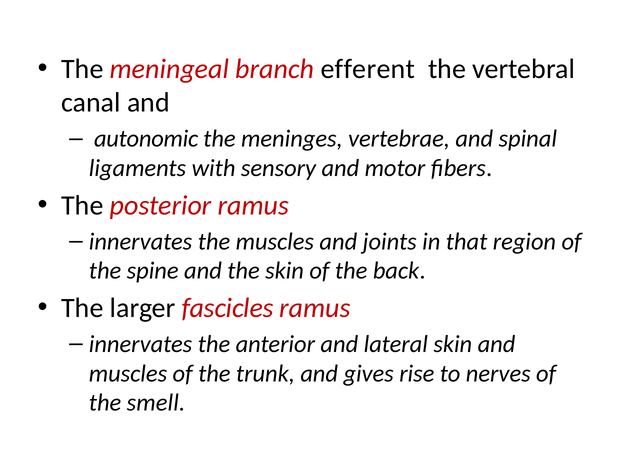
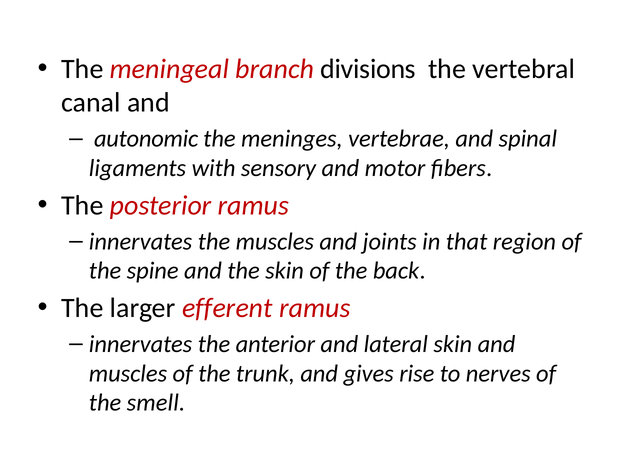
efferent: efferent -> divisions
fascicles: fascicles -> efferent
